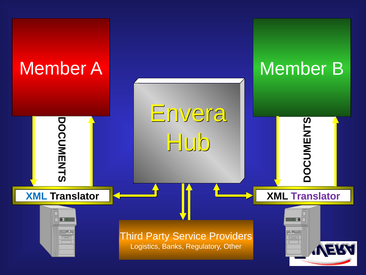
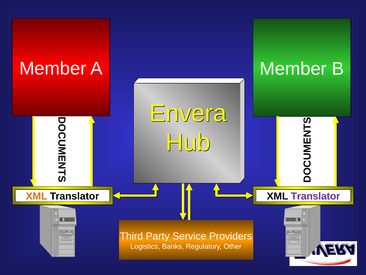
XML at (37, 196) colour: blue -> orange
